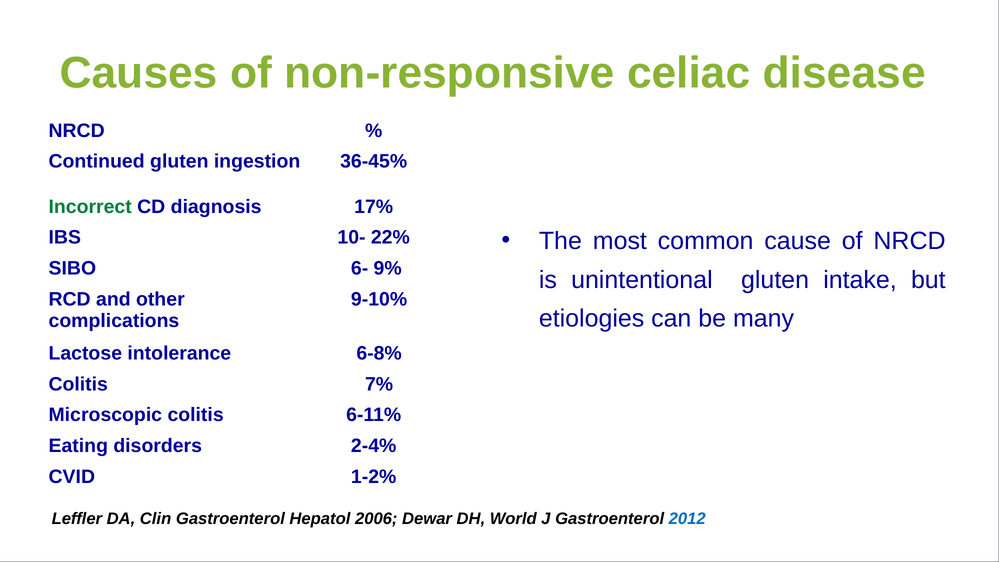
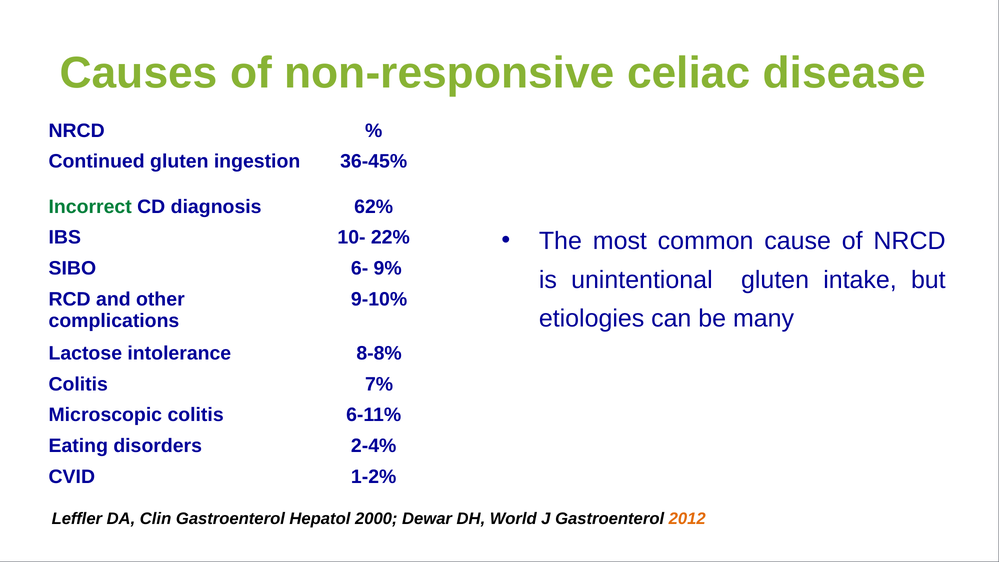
17%: 17% -> 62%
6-8%: 6-8% -> 8-8%
2006: 2006 -> 2000
2012 colour: blue -> orange
